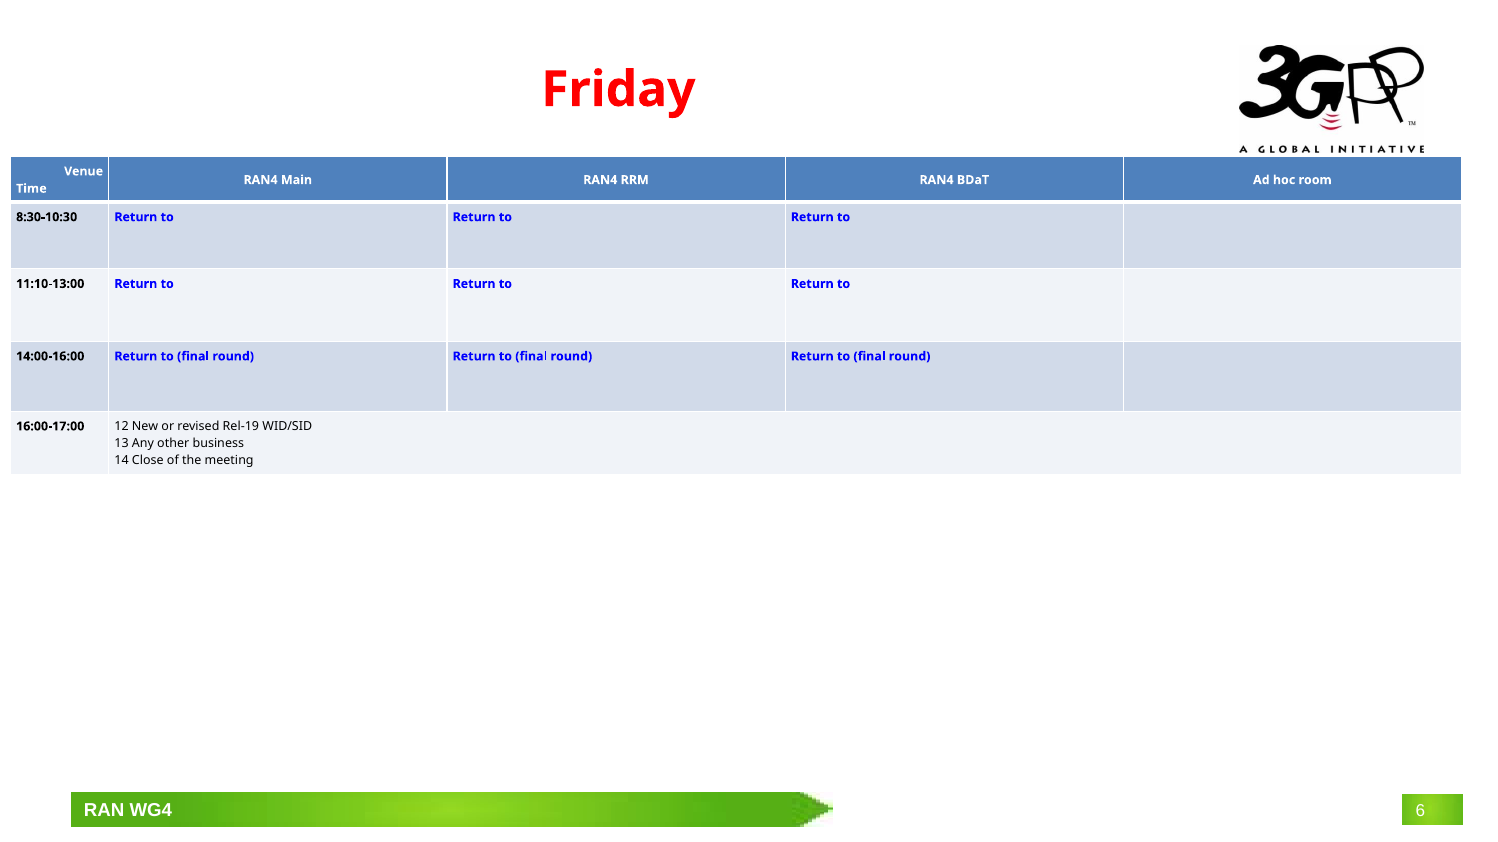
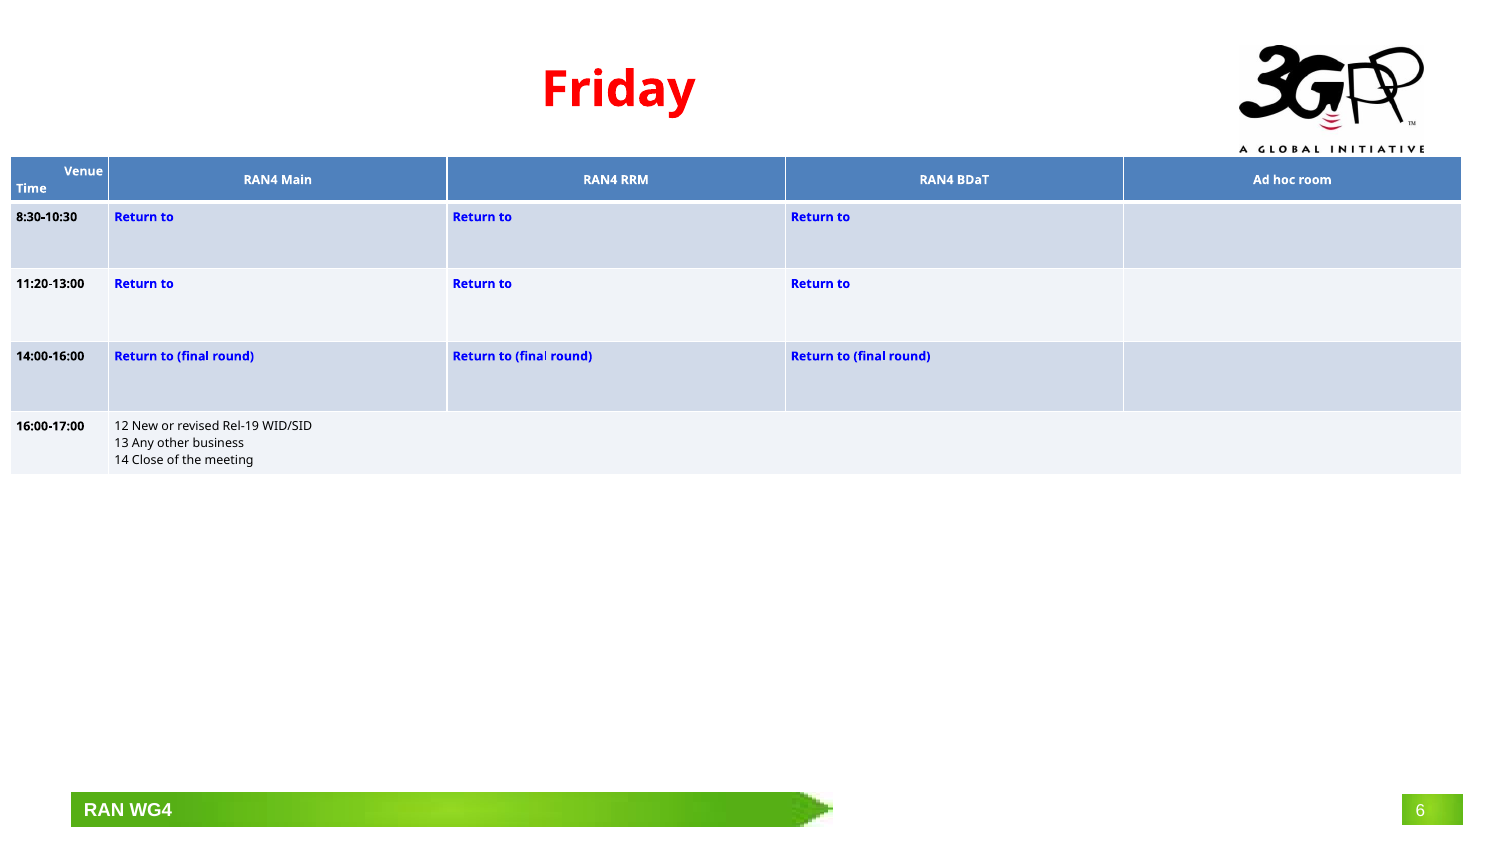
11:10-13:00: 11:10-13:00 -> 11:20-13:00
